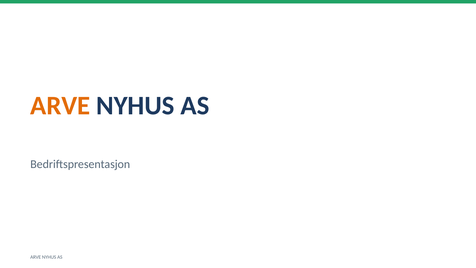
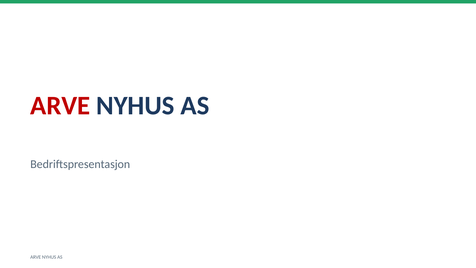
ARVE at (60, 106) colour: orange -> red
